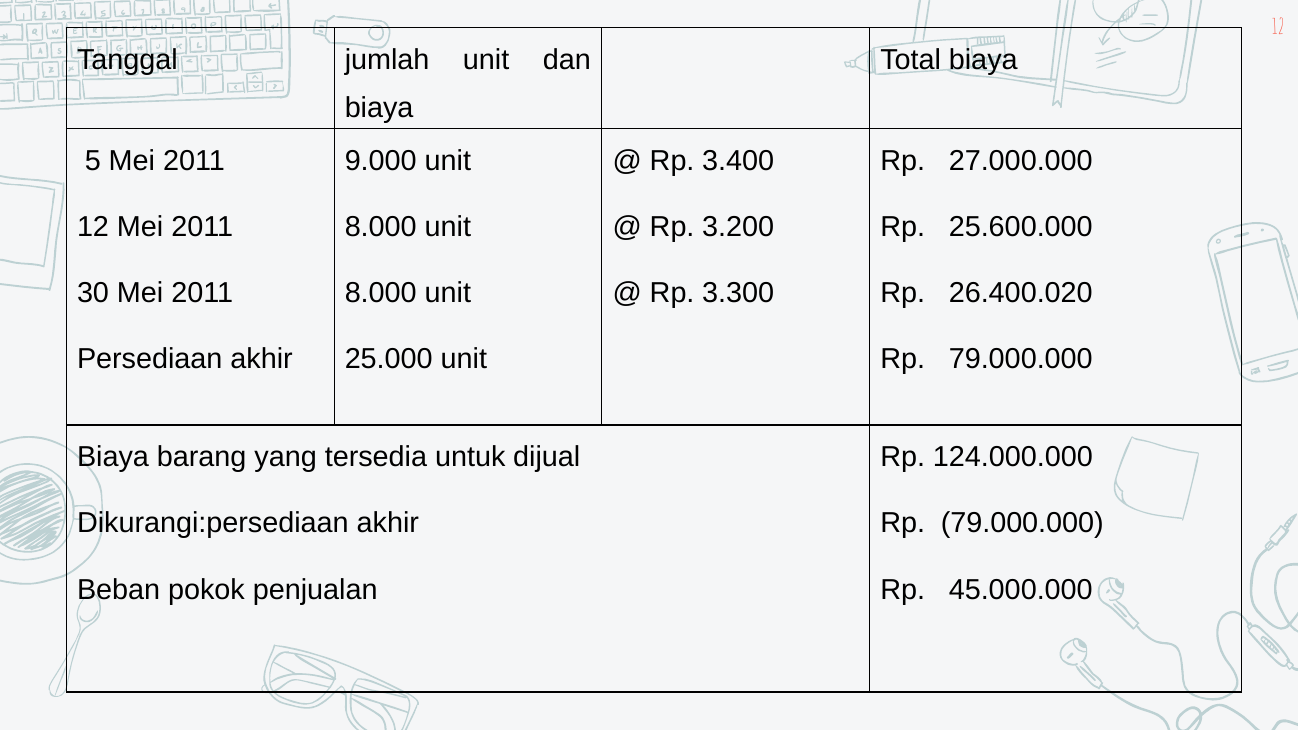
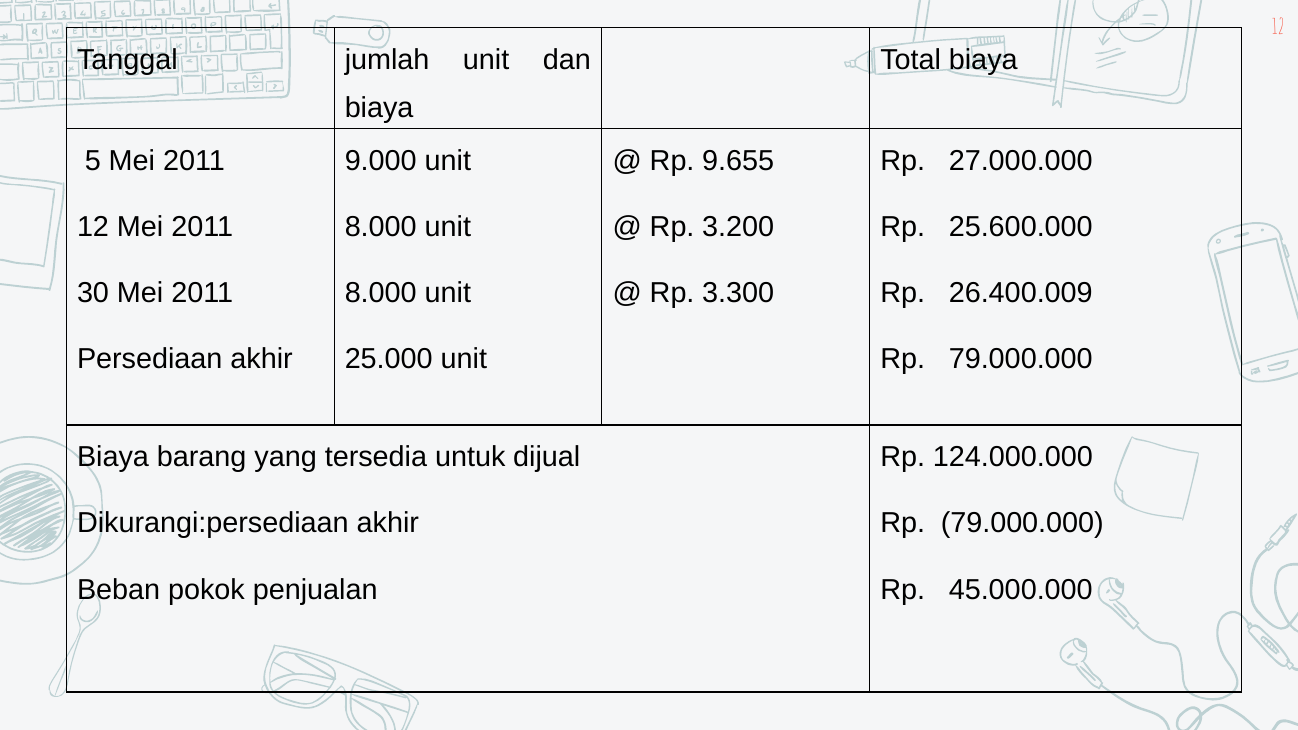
3.400: 3.400 -> 9.655
26.400.020: 26.400.020 -> 26.400.009
